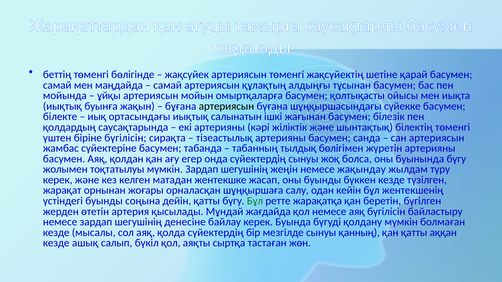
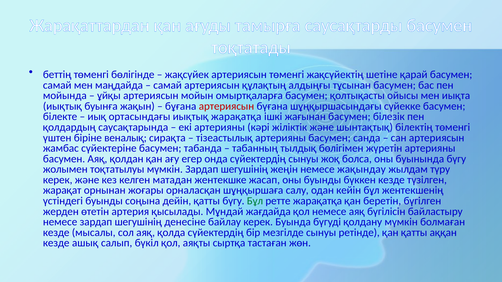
артериясын at (226, 106) colour: black -> red
иықтық салынатын: салынатын -> жарақатқа
біріне бүгілісін: бүгілісін -> веналық
қанның: қанның -> ретінде
